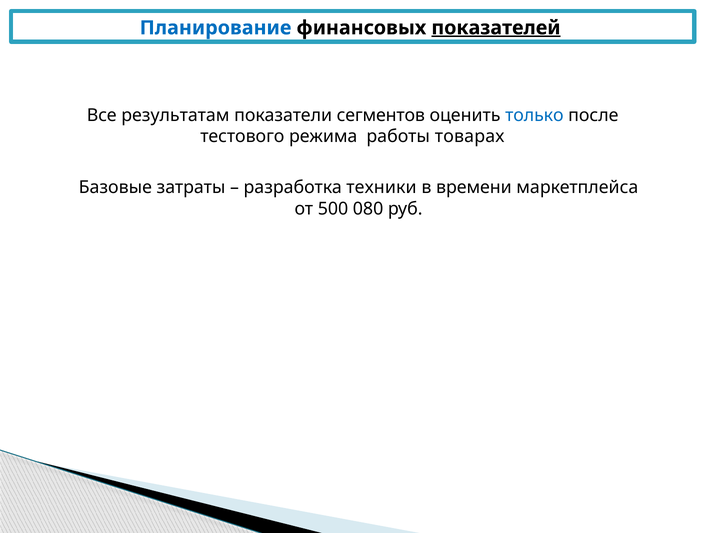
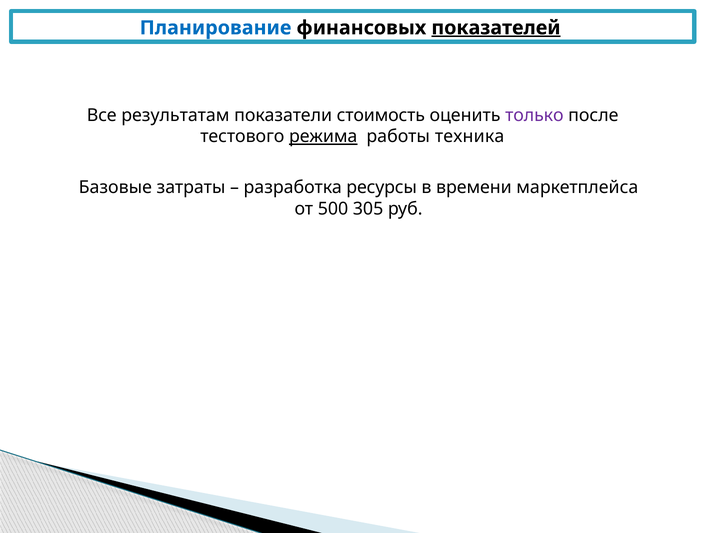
сегментов: сегментов -> стоимость
только colour: blue -> purple
режима underline: none -> present
товарах: товарах -> техника
техники: техники -> ресурсы
080: 080 -> 305
